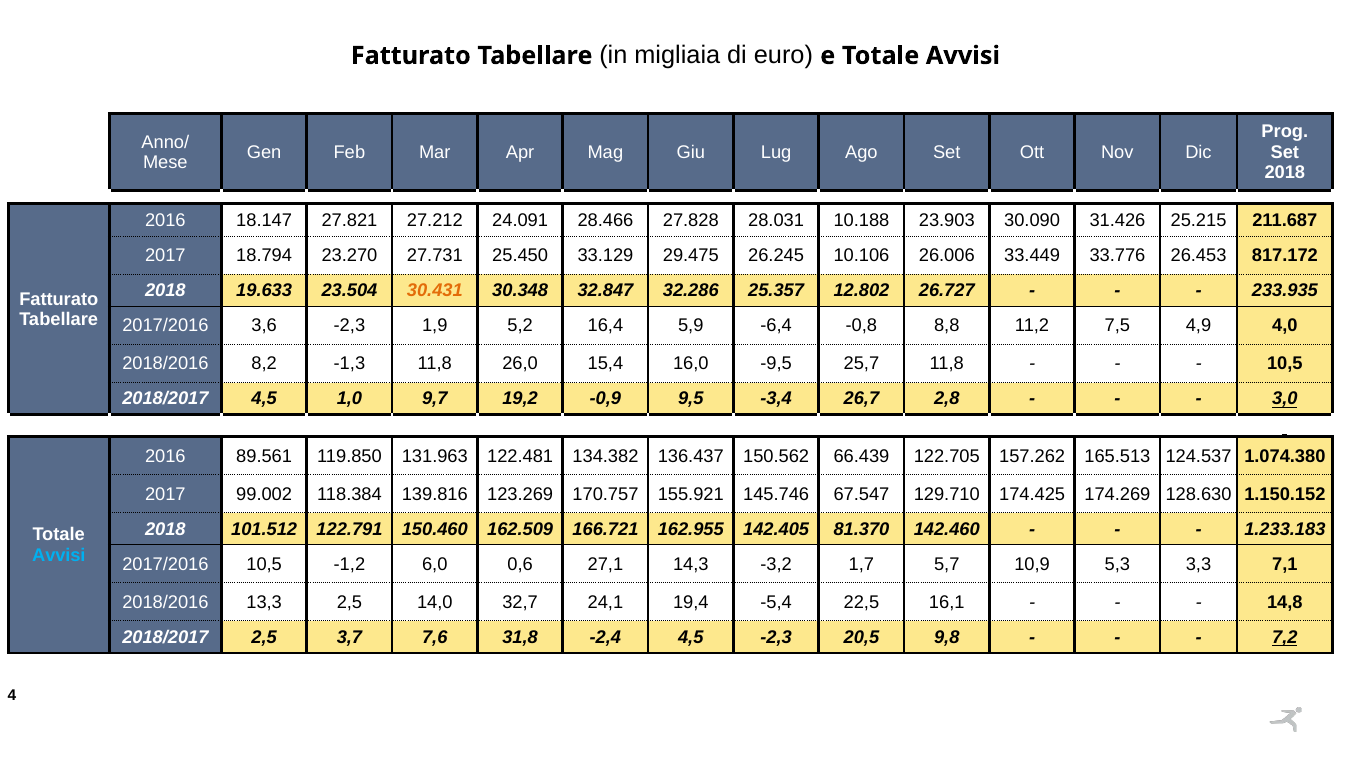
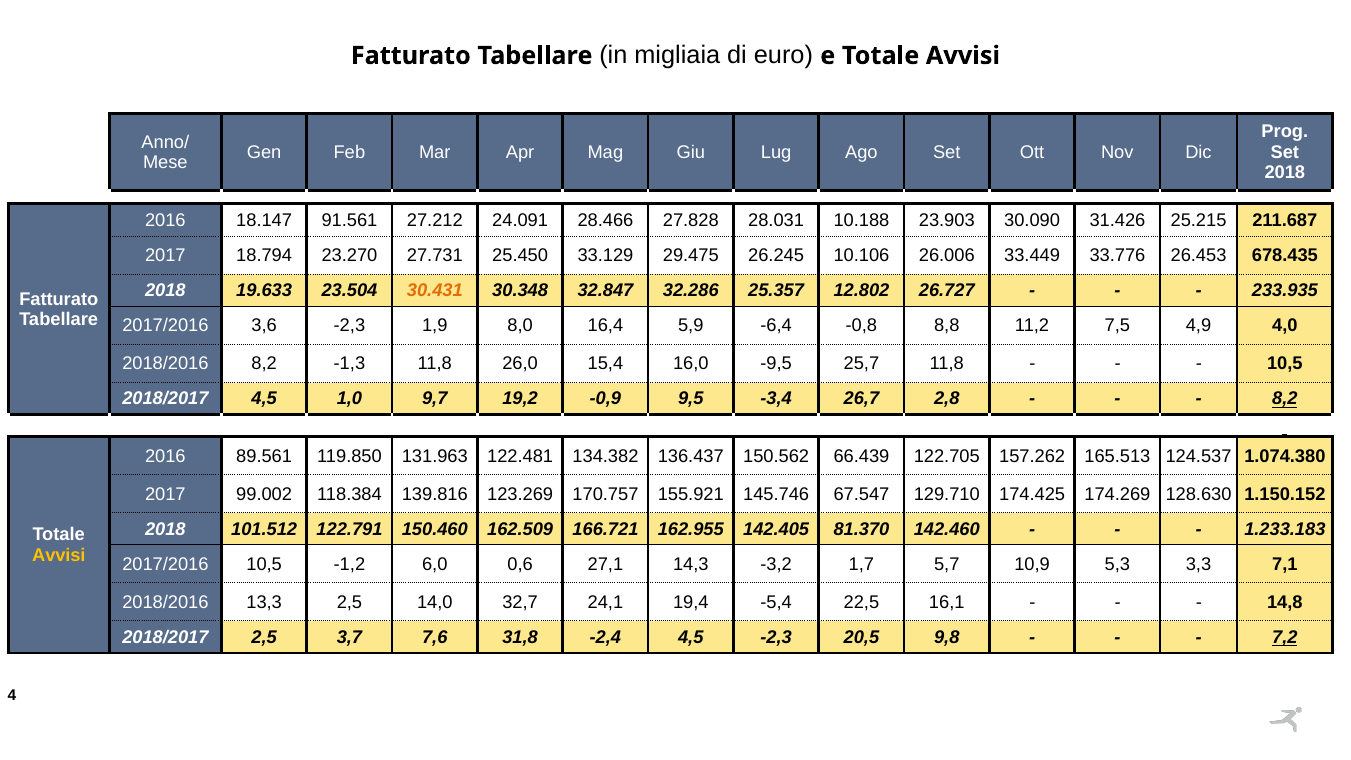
27.821: 27.821 -> 91.561
817.172: 817.172 -> 678.435
5,2: 5,2 -> 8,0
3,0 at (1285, 399): 3,0 -> 8,2
Avvisi at (59, 555) colour: light blue -> yellow
